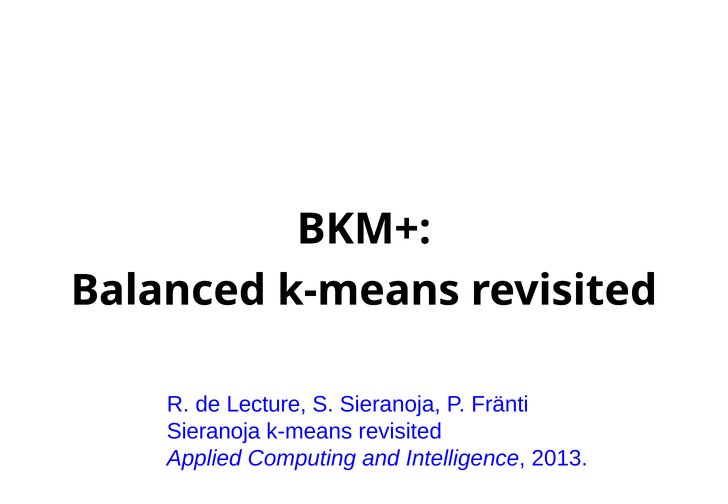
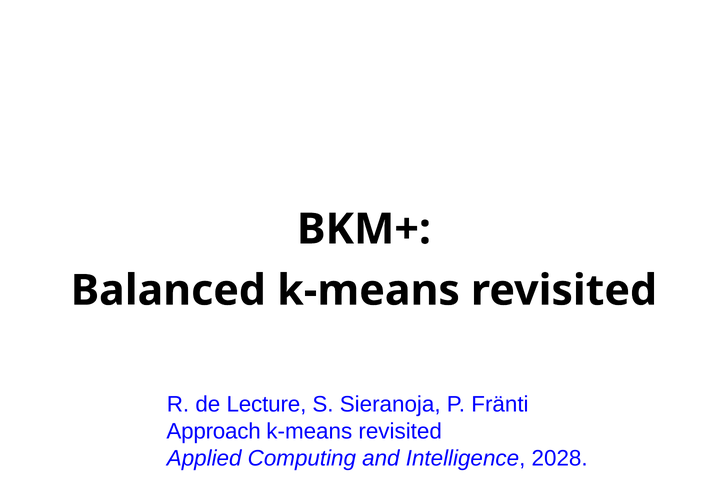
Sieranoja at (214, 431): Sieranoja -> Approach
2013: 2013 -> 2028
